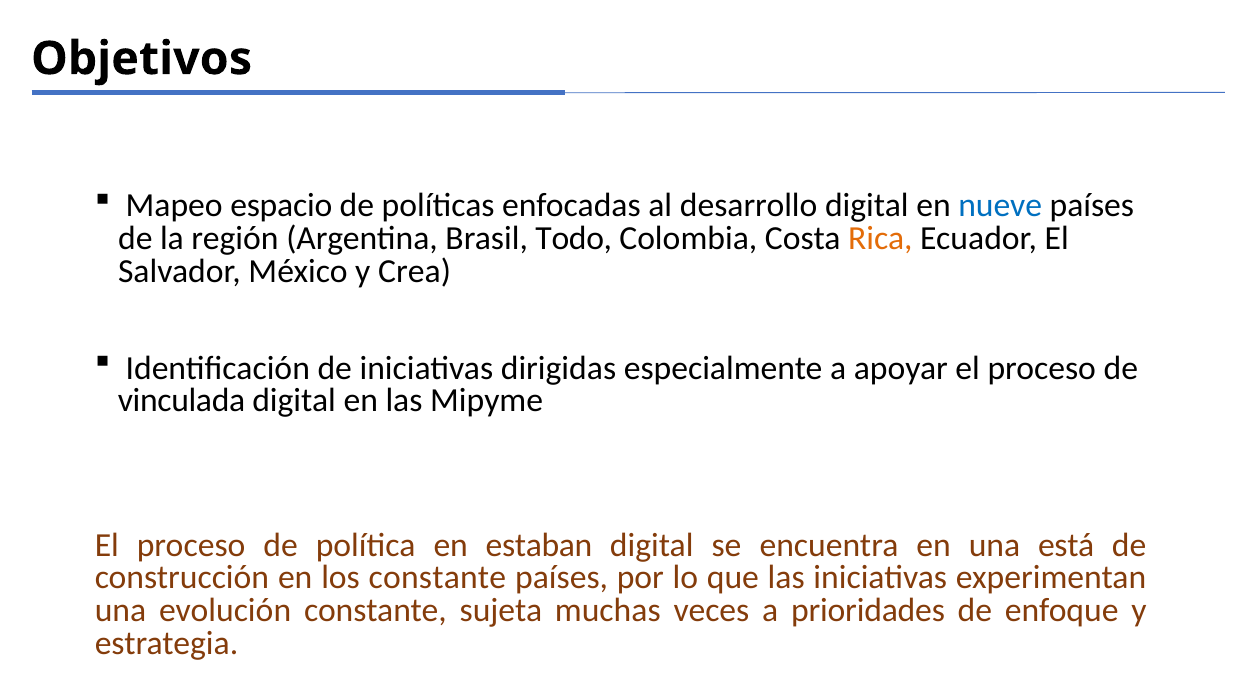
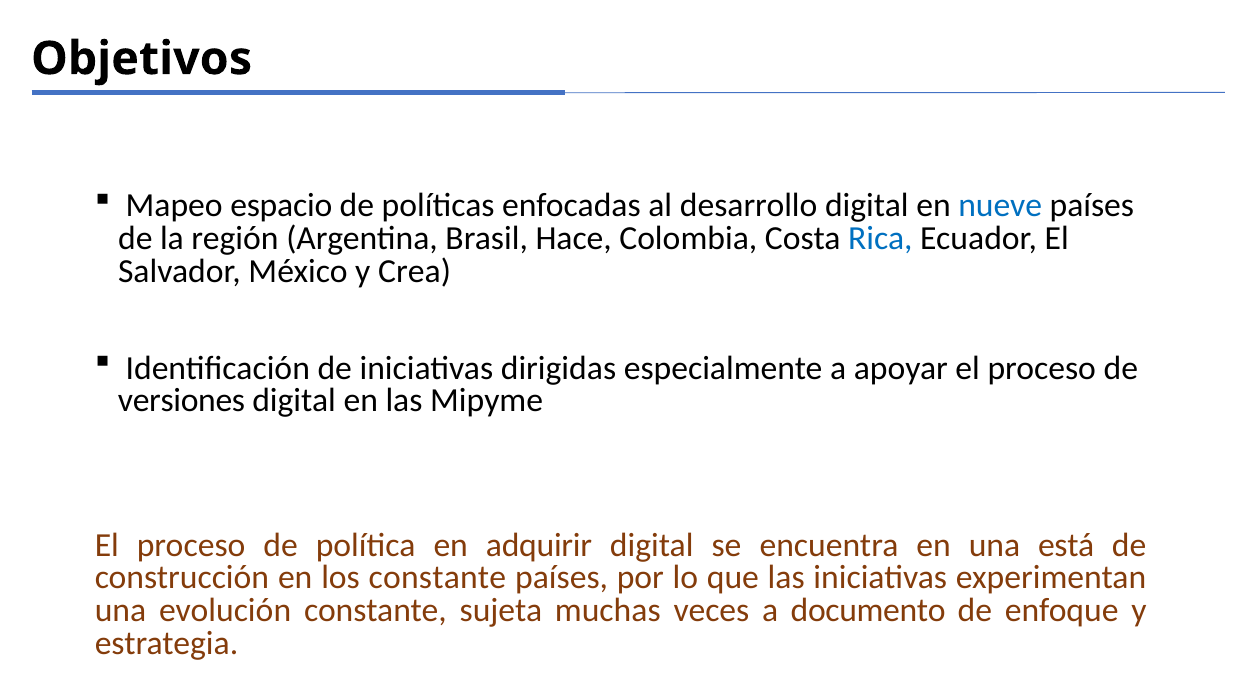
Todo: Todo -> Hace
Rica colour: orange -> blue
vinculada: vinculada -> versiones
estaban: estaban -> adquirir
prioridades: prioridades -> documento
